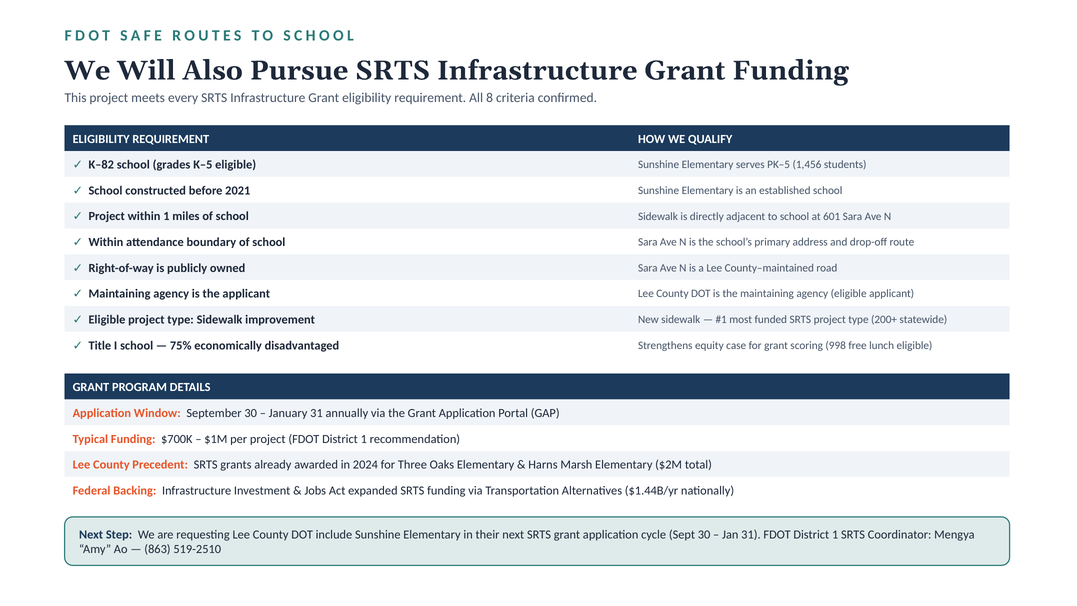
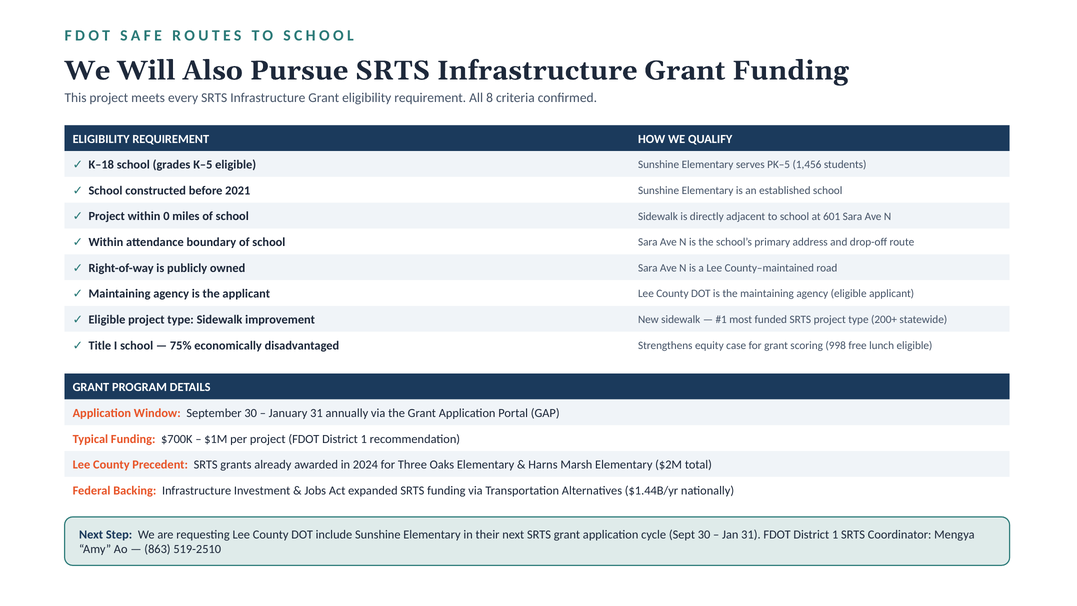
K–82: K–82 -> K–18
within 1: 1 -> 0
